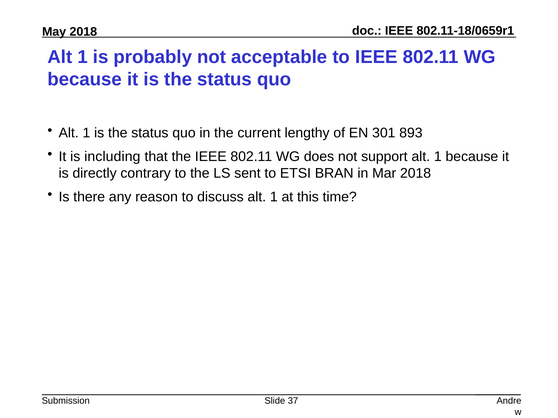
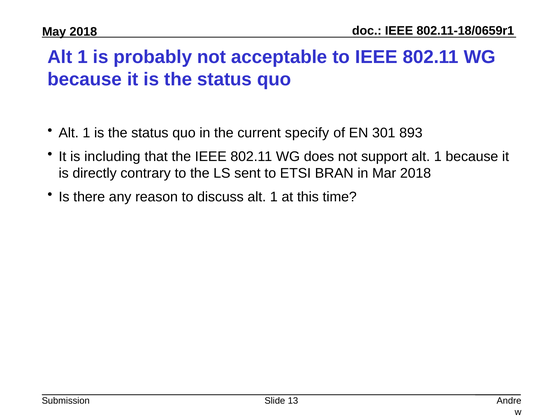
lengthy: lengthy -> specify
37: 37 -> 13
